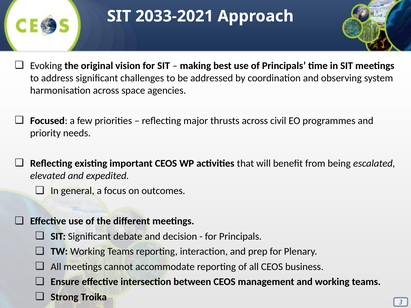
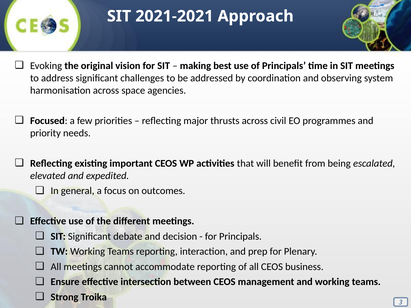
2033-2021: 2033-2021 -> 2021-2021
